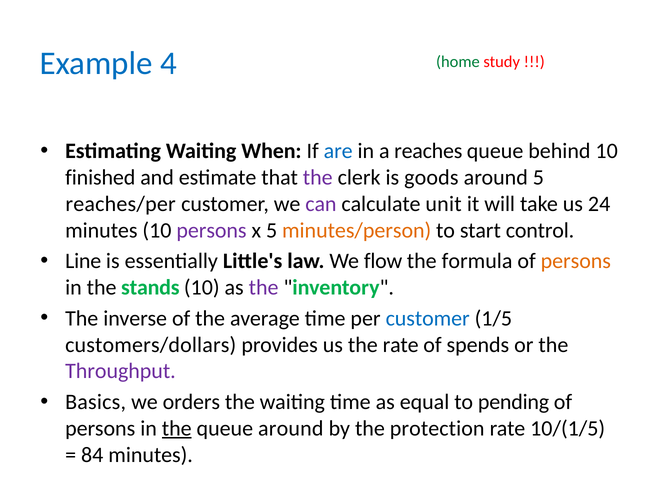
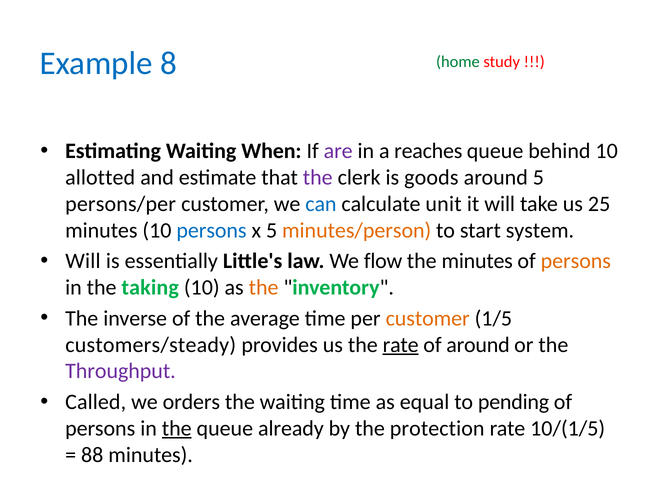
4: 4 -> 8
are colour: blue -> purple
finished: finished -> allotted
reaches/per: reaches/per -> persons/per
can colour: purple -> blue
24: 24 -> 25
persons at (211, 230) colour: purple -> blue
control: control -> system
Line at (83, 261): Line -> Will
the formula: formula -> minutes
stands: stands -> taking
the at (264, 288) colour: purple -> orange
customer at (428, 318) colour: blue -> orange
customers/dollars: customers/dollars -> customers/steady
rate at (401, 345) underline: none -> present
of spends: spends -> around
Basics: Basics -> Called
queue around: around -> already
84: 84 -> 88
